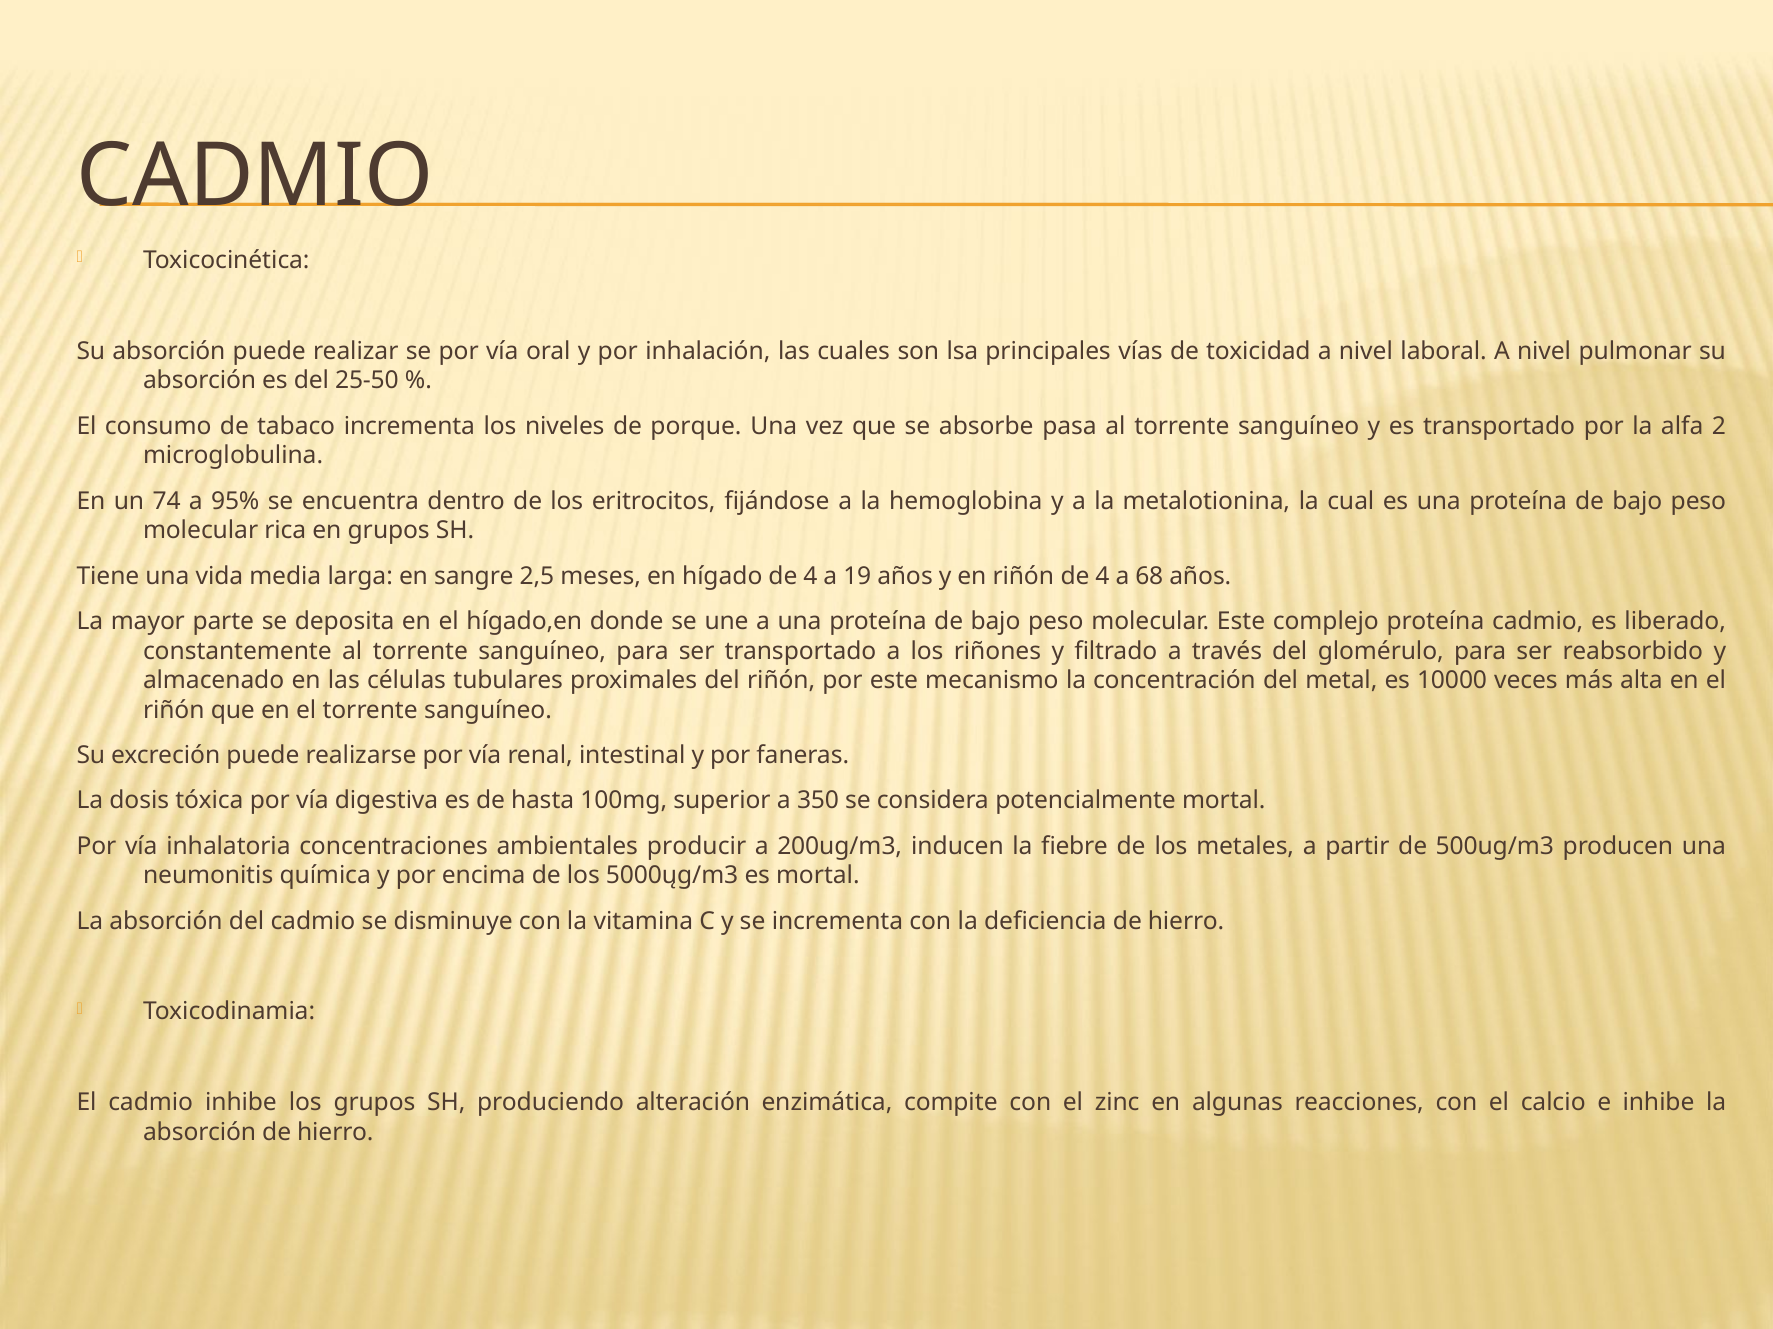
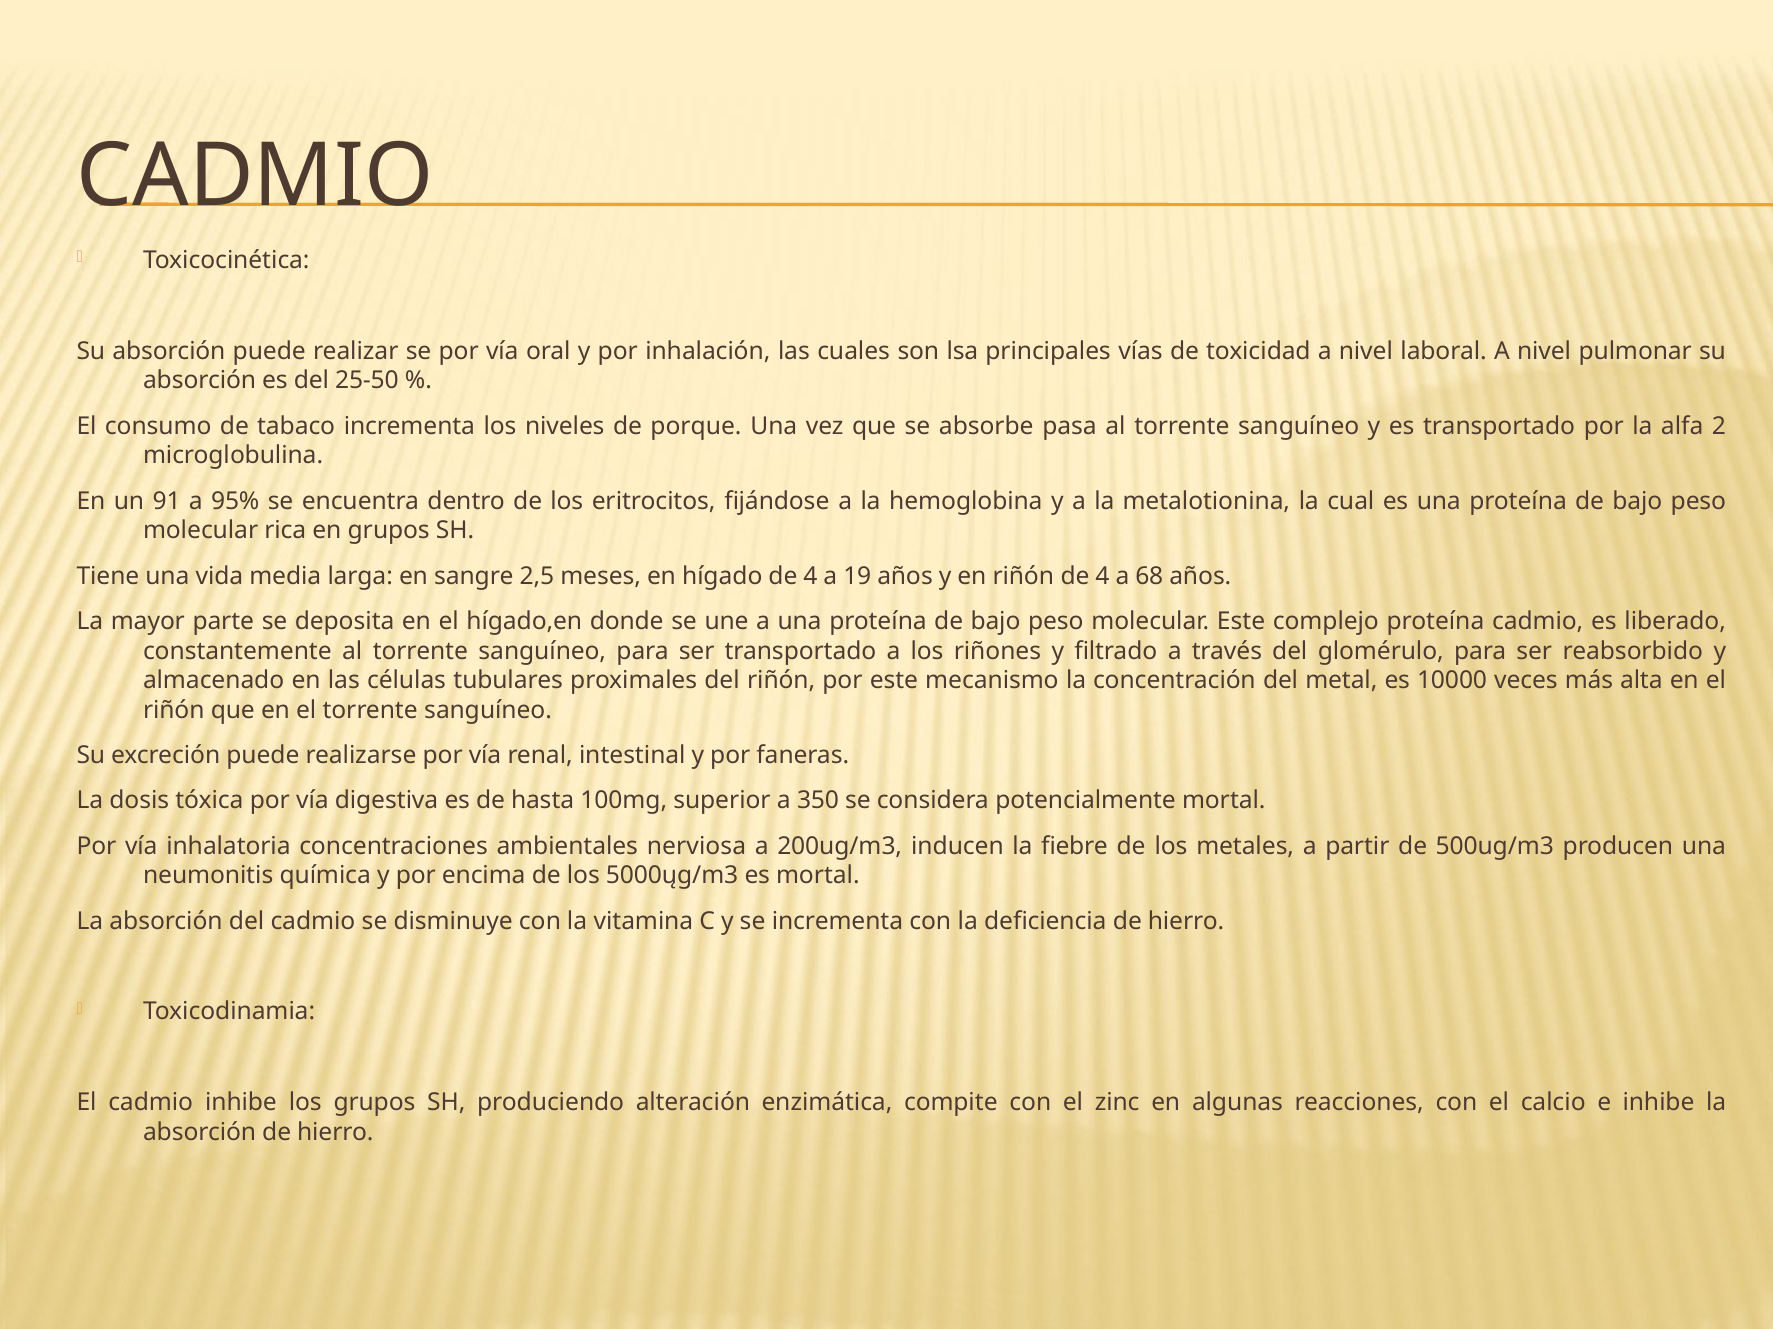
74: 74 -> 91
producir: producir -> nerviosa
